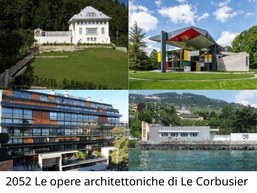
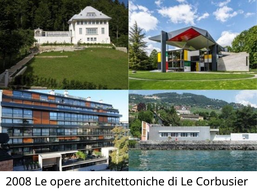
2052: 2052 -> 2008
